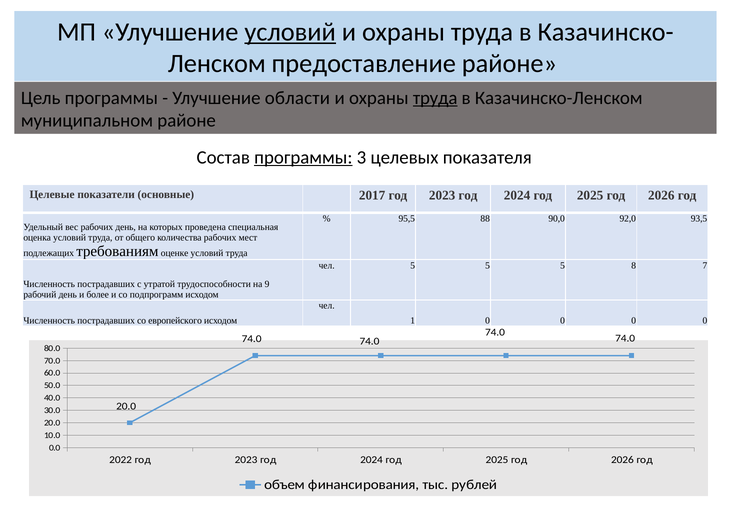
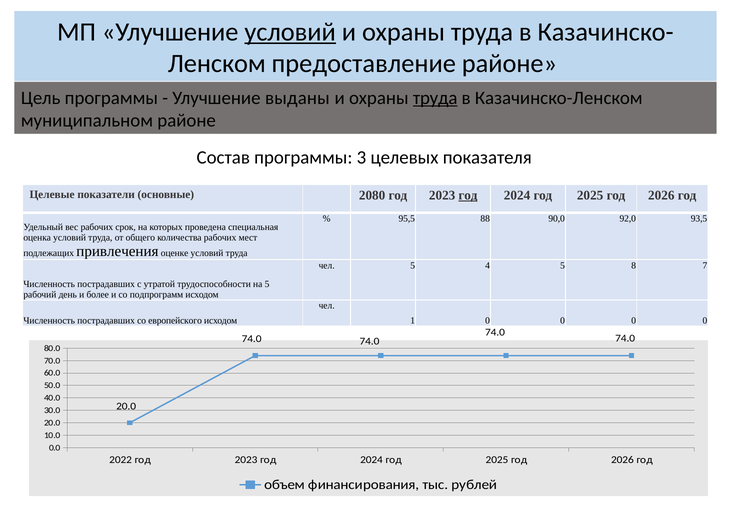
области: области -> выданы
программы at (303, 157) underline: present -> none
2017: 2017 -> 2080
год at (468, 195) underline: none -> present
рабочих день: день -> срок
требованиям: требованиям -> привлечения
чел 5 5: 5 -> 4
на 9: 9 -> 5
